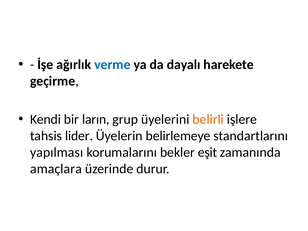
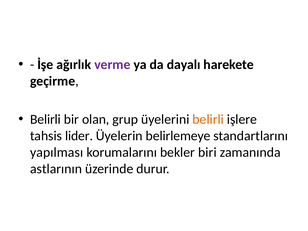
verme colour: blue -> purple
Kendi at (45, 119): Kendi -> Belirli
ların: ların -> olan
eşit: eşit -> biri
amaçlara: amaçlara -> astlarının
